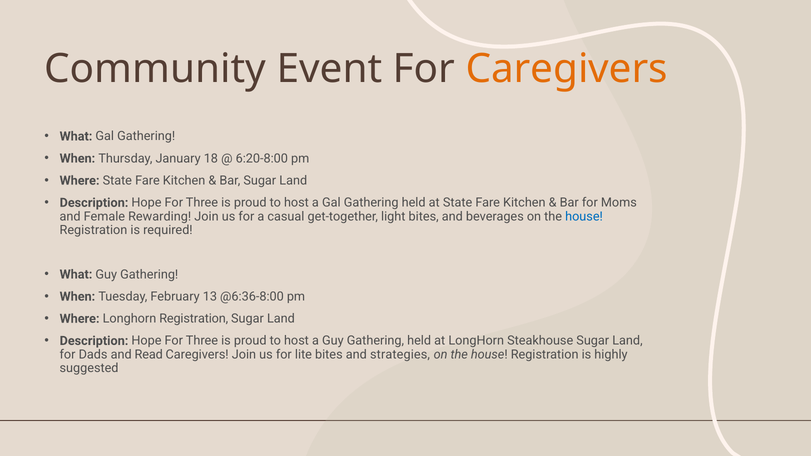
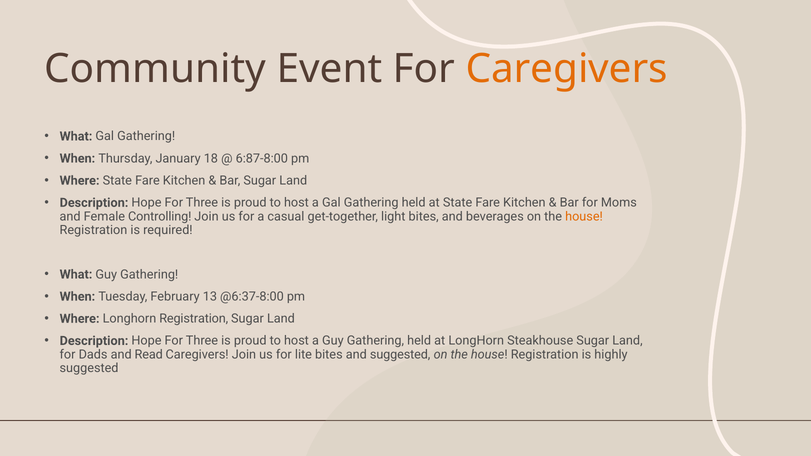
6:20-8:00: 6:20-8:00 -> 6:87-8:00
Rewarding: Rewarding -> Controlling
house at (584, 216) colour: blue -> orange
@6:36-8:00: @6:36-8:00 -> @6:37-8:00
and strategies: strategies -> suggested
